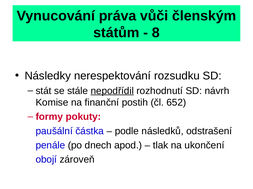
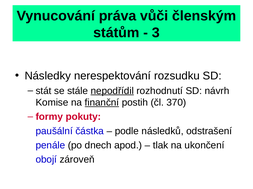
8: 8 -> 3
finanční underline: none -> present
652: 652 -> 370
